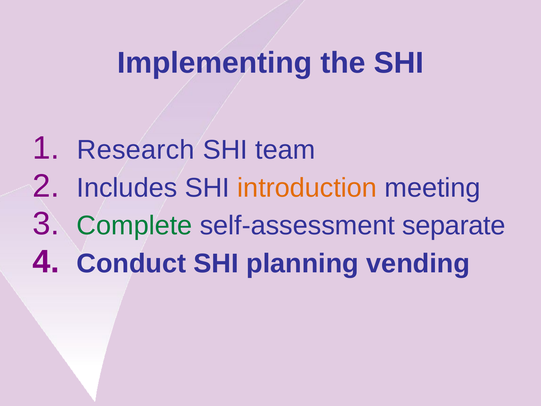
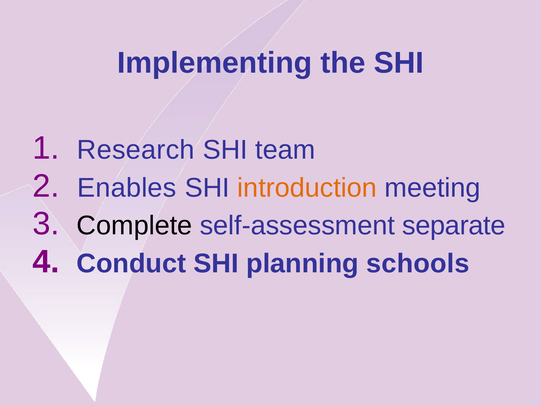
Includes: Includes -> Enables
Complete colour: green -> black
vending: vending -> schools
